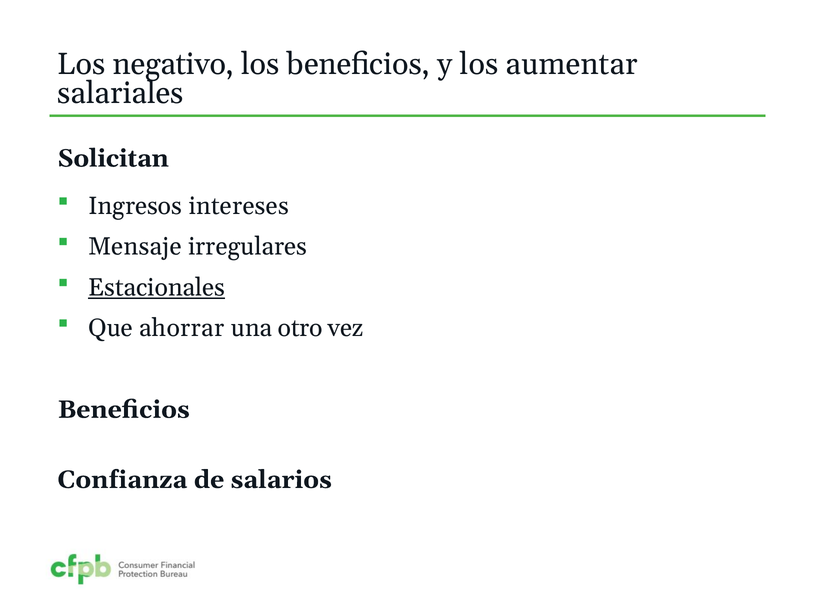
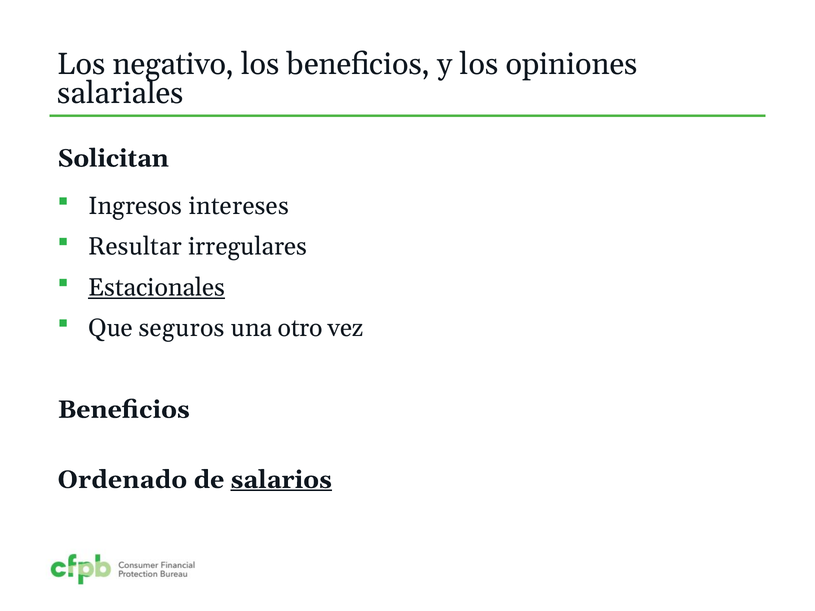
aumentar: aumentar -> opiniones
Mensaje: Mensaje -> Resultar
ahorrar: ahorrar -> seguros
Confianza: Confianza -> Ordenado
salarios underline: none -> present
